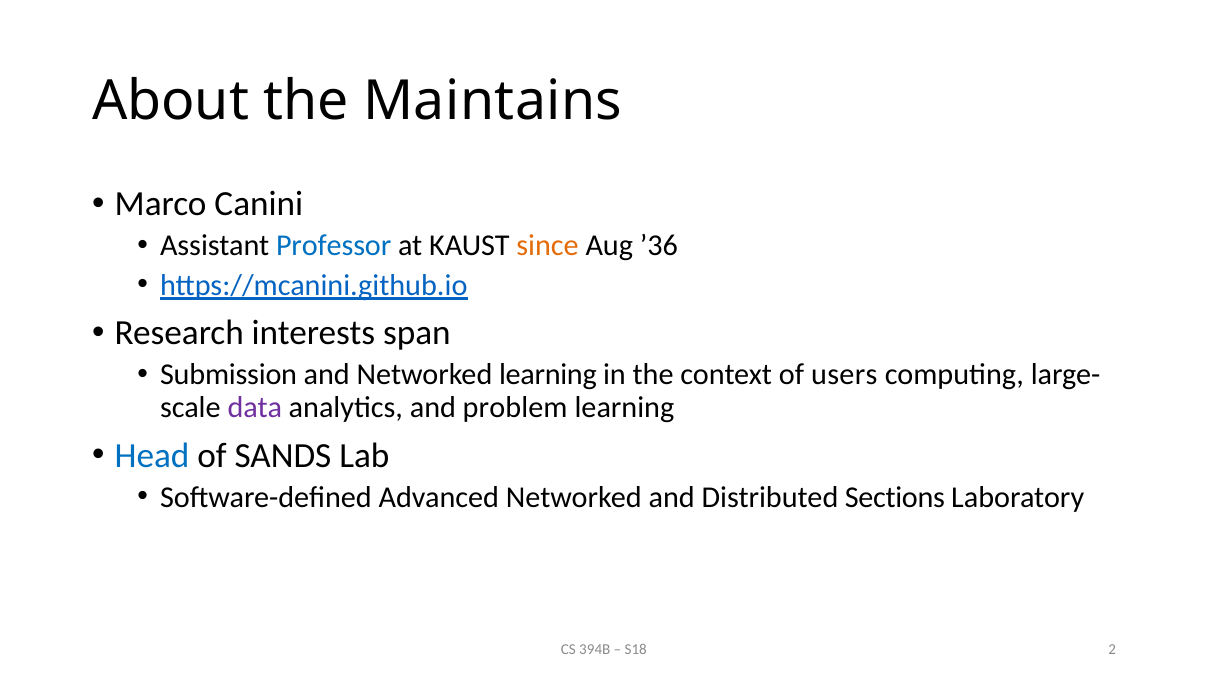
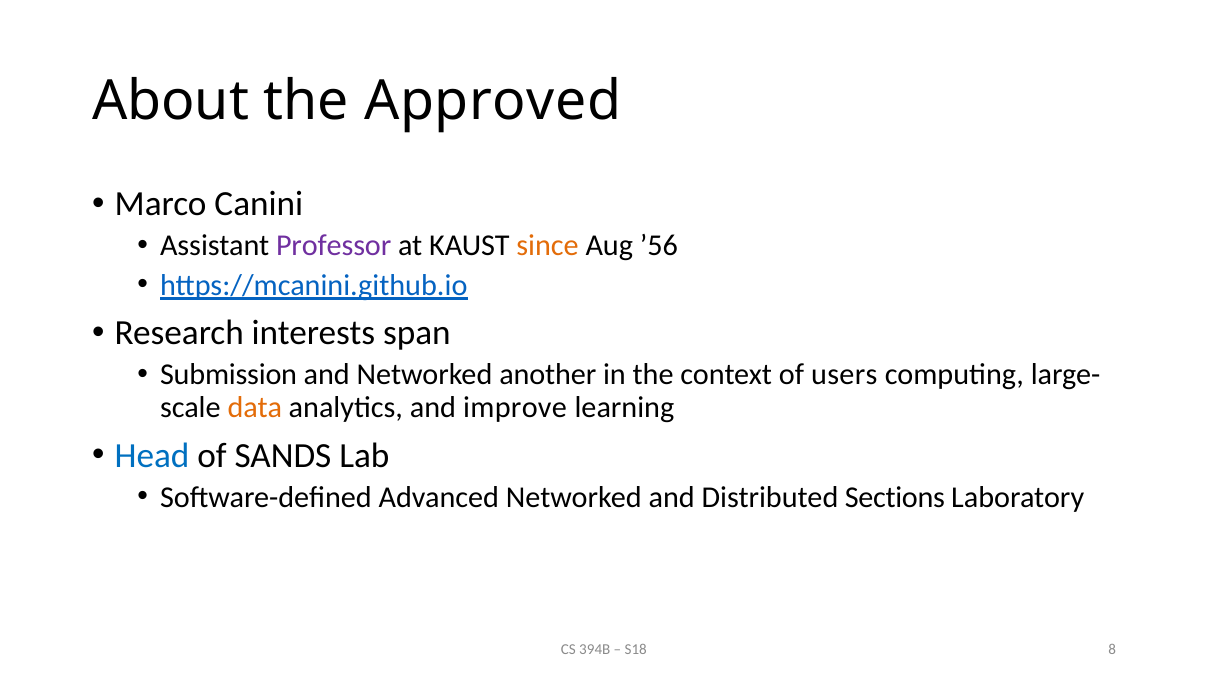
Maintains: Maintains -> Approved
Professor colour: blue -> purple
’36: ’36 -> ’56
Networked learning: learning -> another
data colour: purple -> orange
problem: problem -> improve
2: 2 -> 8
